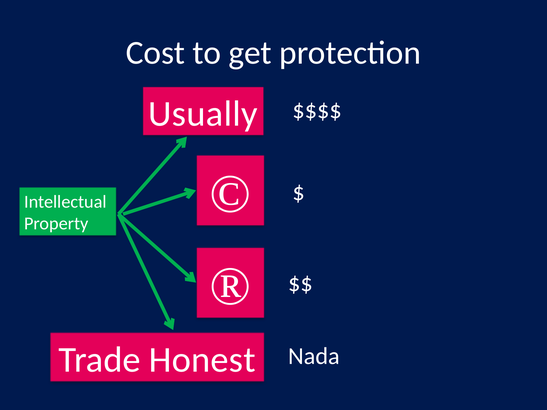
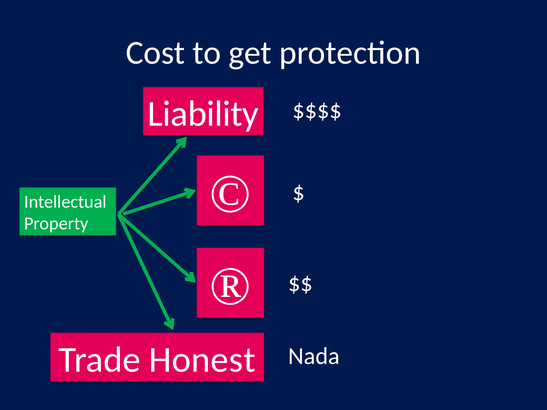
Usually: Usually -> Liability
